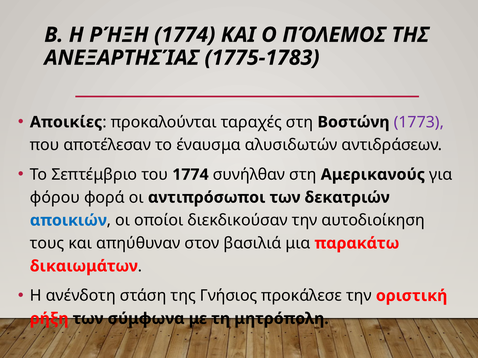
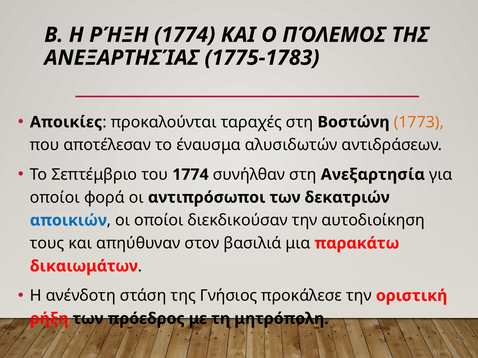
1773 colour: purple -> orange
Αμερικανούς: Αμερικανούς -> Ανεξαρτησία
φόρου at (55, 198): φόρου -> οποίοι
σύμφωνα: σύμφωνα -> πρόεδρος
